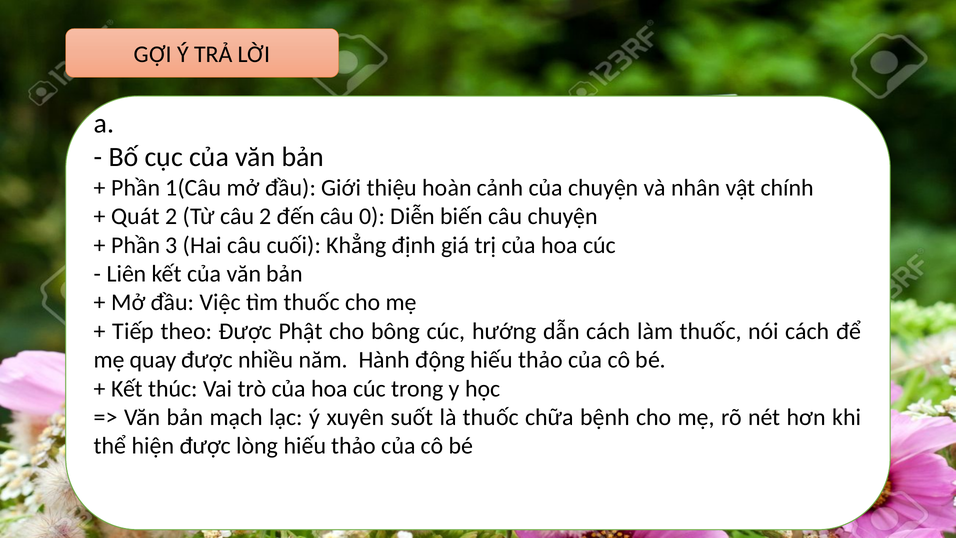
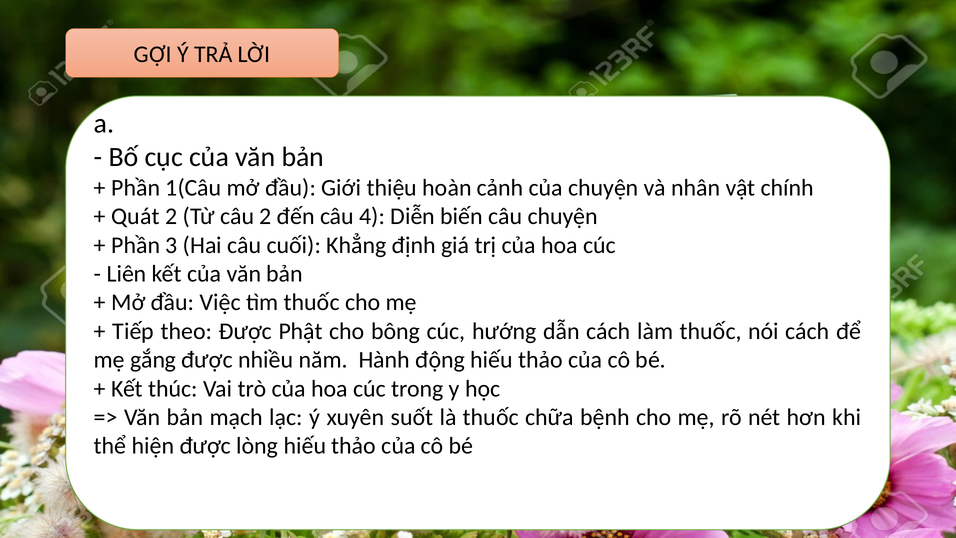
0: 0 -> 4
quay: quay -> gắng
